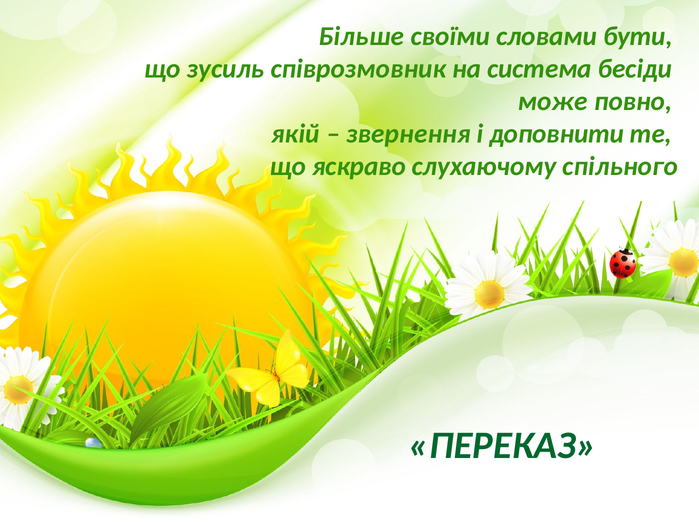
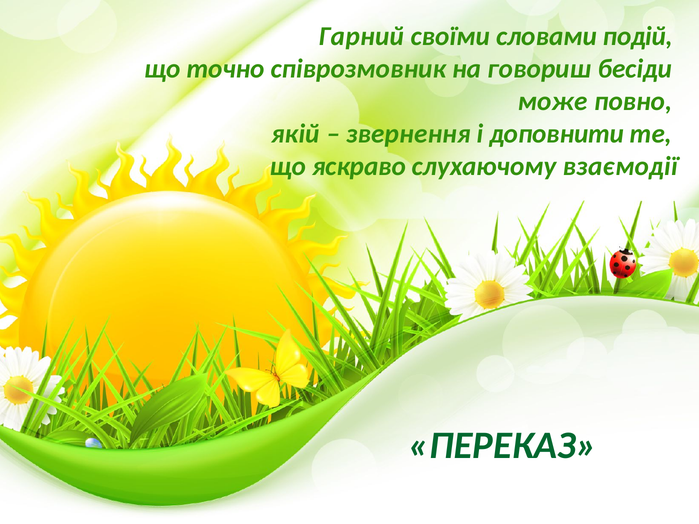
Більше: Більше -> Гарний
бути: бути -> подій
зусиль: зусиль -> точно
система: система -> говориш
спільного: спільного -> взаємодії
